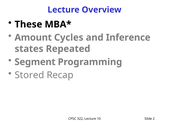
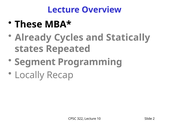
Amount: Amount -> Already
Inference: Inference -> Statically
Stored: Stored -> Locally
